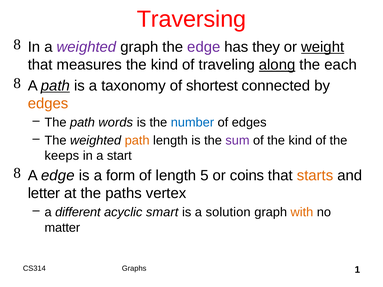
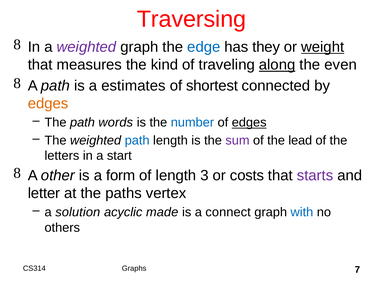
edge at (204, 47) colour: purple -> blue
each: each -> even
path at (55, 86) underline: present -> none
taxonomy: taxonomy -> estimates
edges at (249, 123) underline: none -> present
path at (137, 141) colour: orange -> blue
of the kind: kind -> lead
keeps: keeps -> letters
A edge: edge -> other
5: 5 -> 3
coins: coins -> costs
starts colour: orange -> purple
different: different -> solution
smart: smart -> made
solution: solution -> connect
with colour: orange -> blue
matter: matter -> others
1: 1 -> 7
